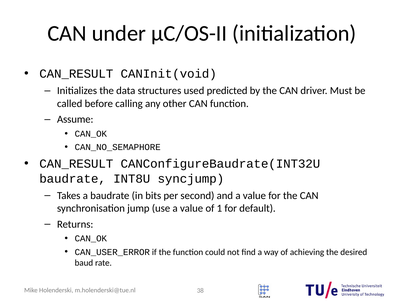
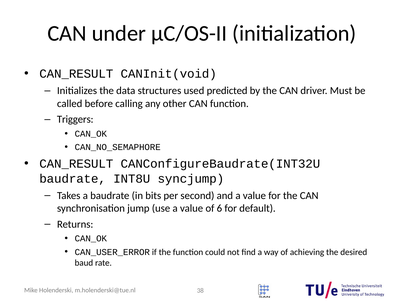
Assume: Assume -> Triggers
1: 1 -> 6
